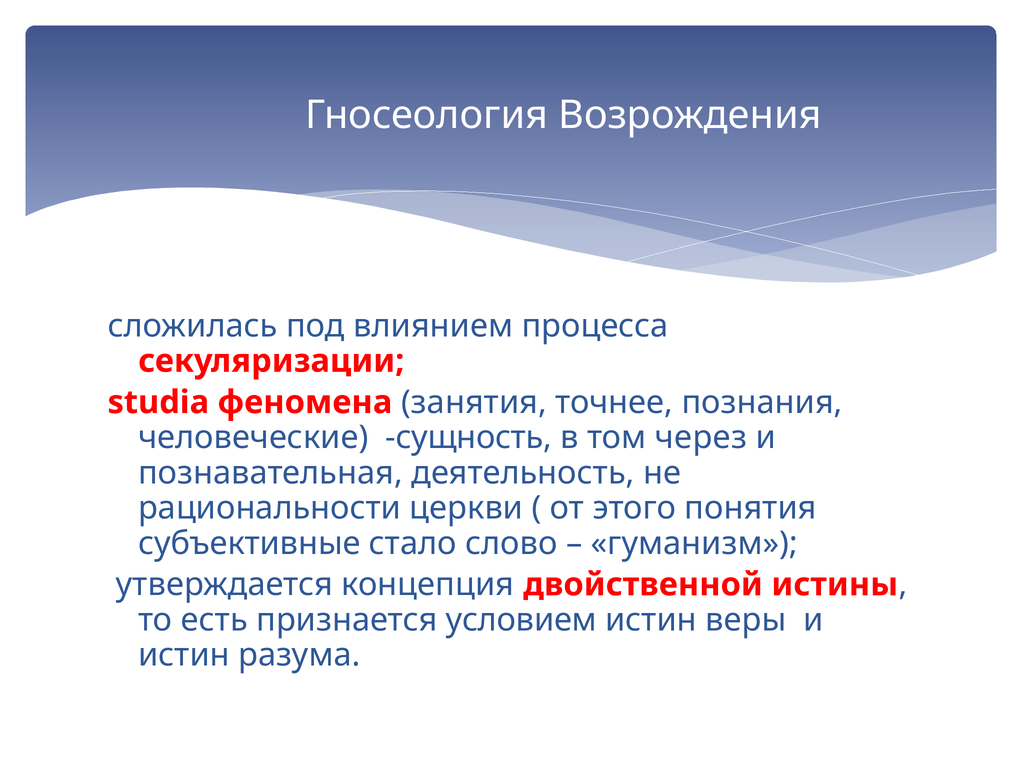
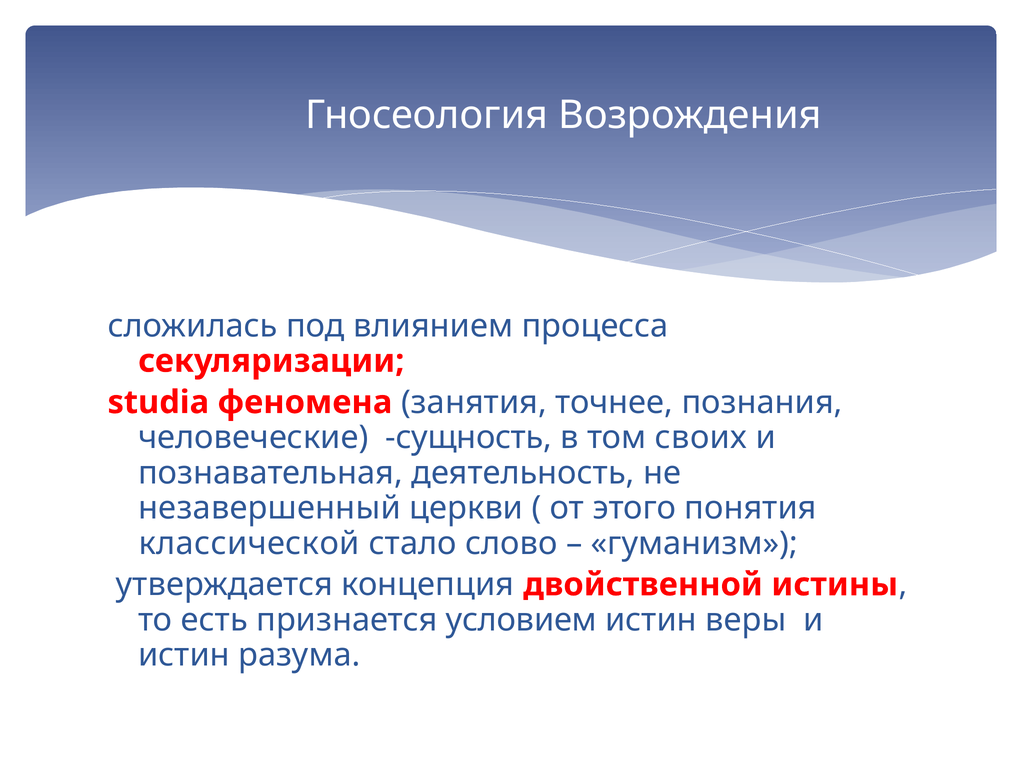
через: через -> своих
рациональности: рациональности -> незавершенный
субъективные: субъективные -> классической
